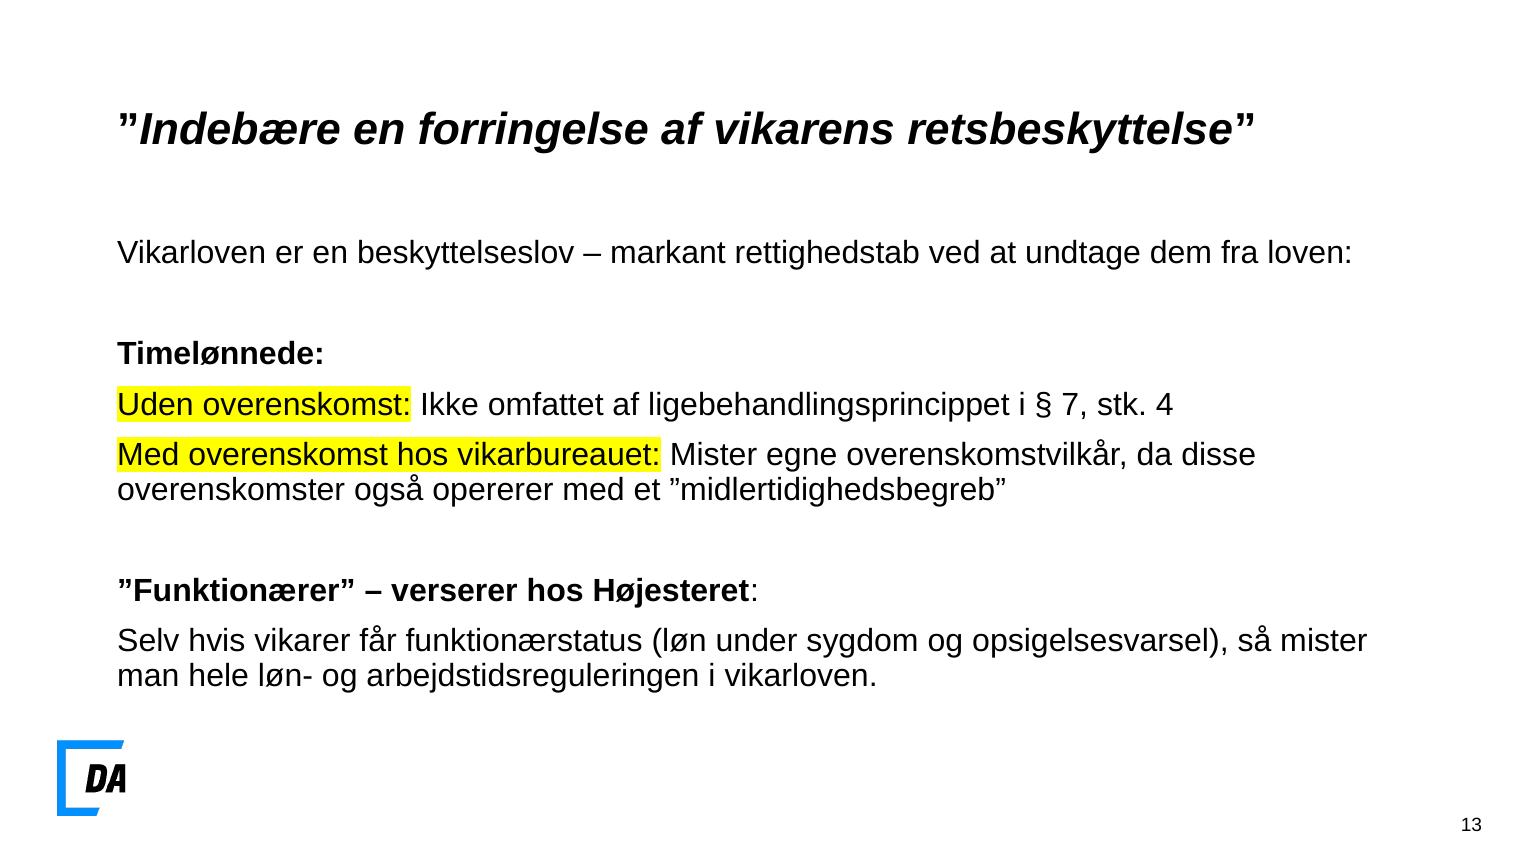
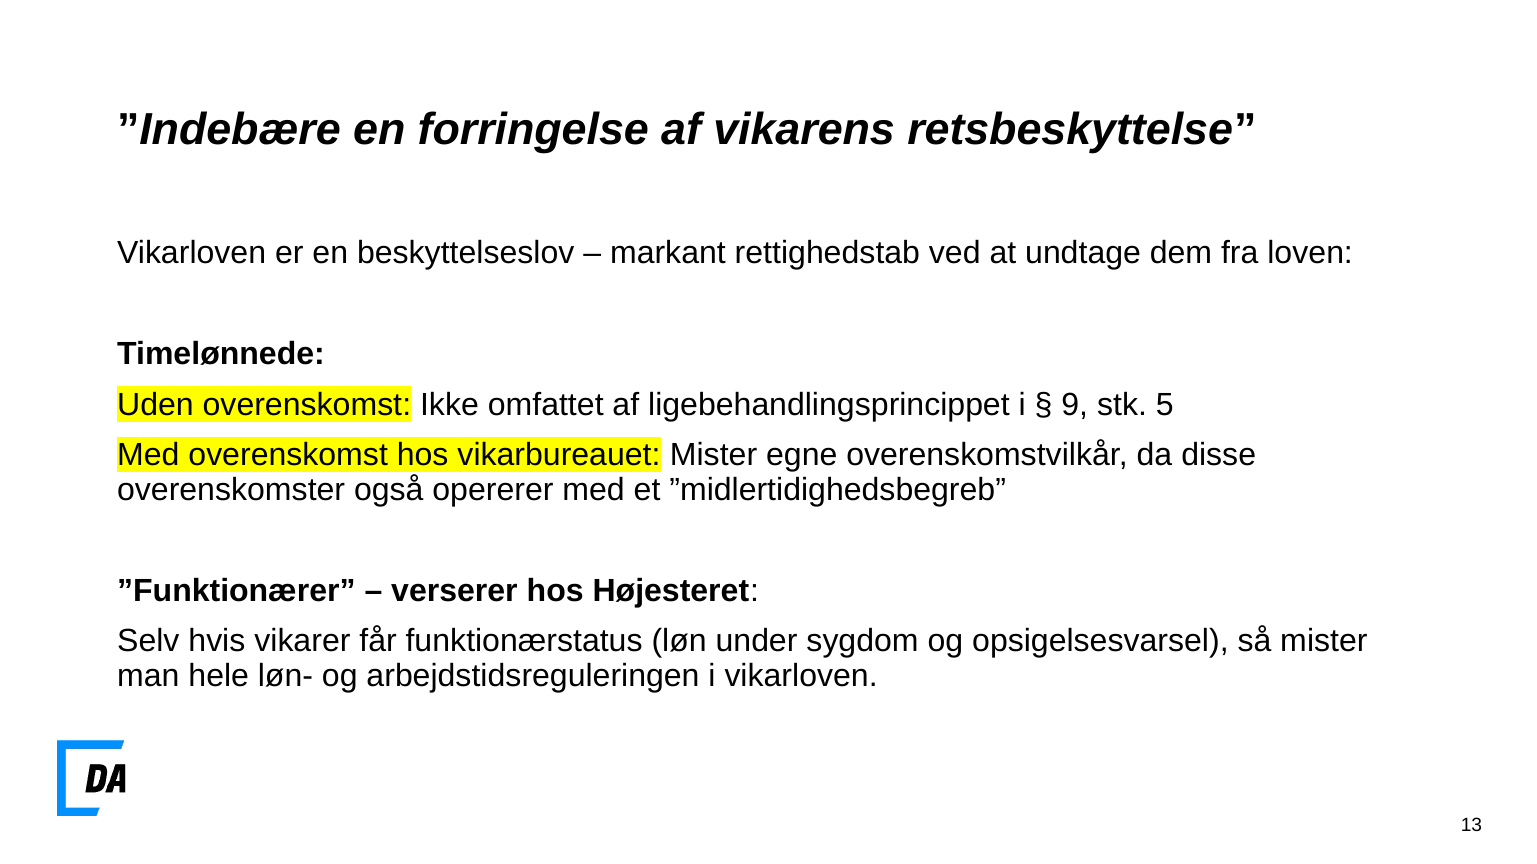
7: 7 -> 9
4: 4 -> 5
